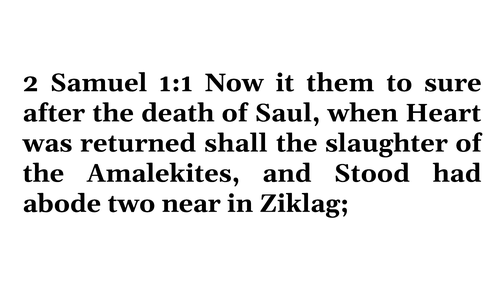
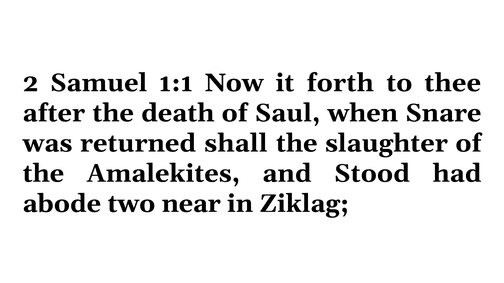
them: them -> forth
sure: sure -> thee
Heart: Heart -> Snare
